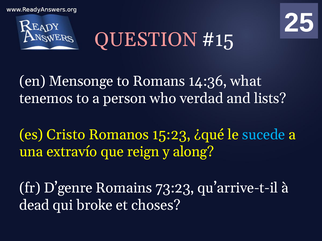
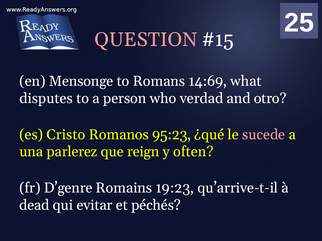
14:36: 14:36 -> 14:69
tenemos: tenemos -> disputes
lists: lists -> otro
15:23: 15:23 -> 95:23
sucede colour: light blue -> pink
extravío: extravío -> parlerez
along: along -> often
73:23: 73:23 -> 19:23
broke: broke -> evitar
choses: choses -> péchés
